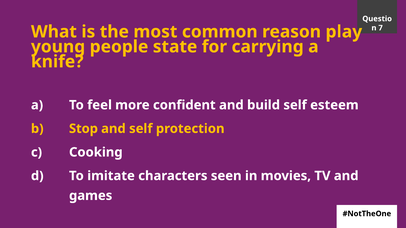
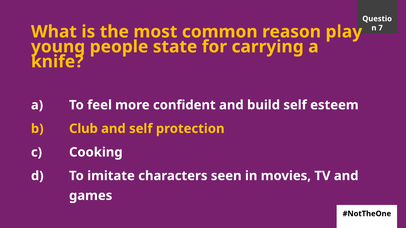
Stop: Stop -> Club
